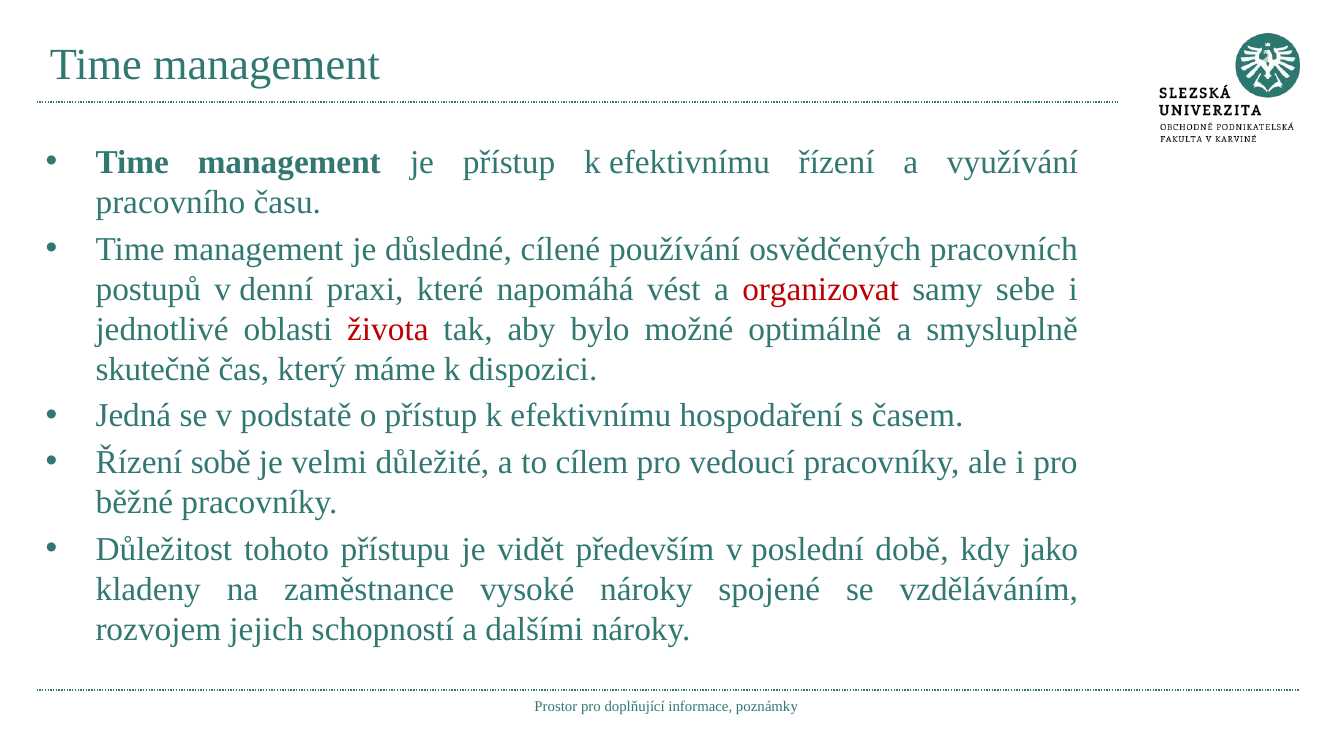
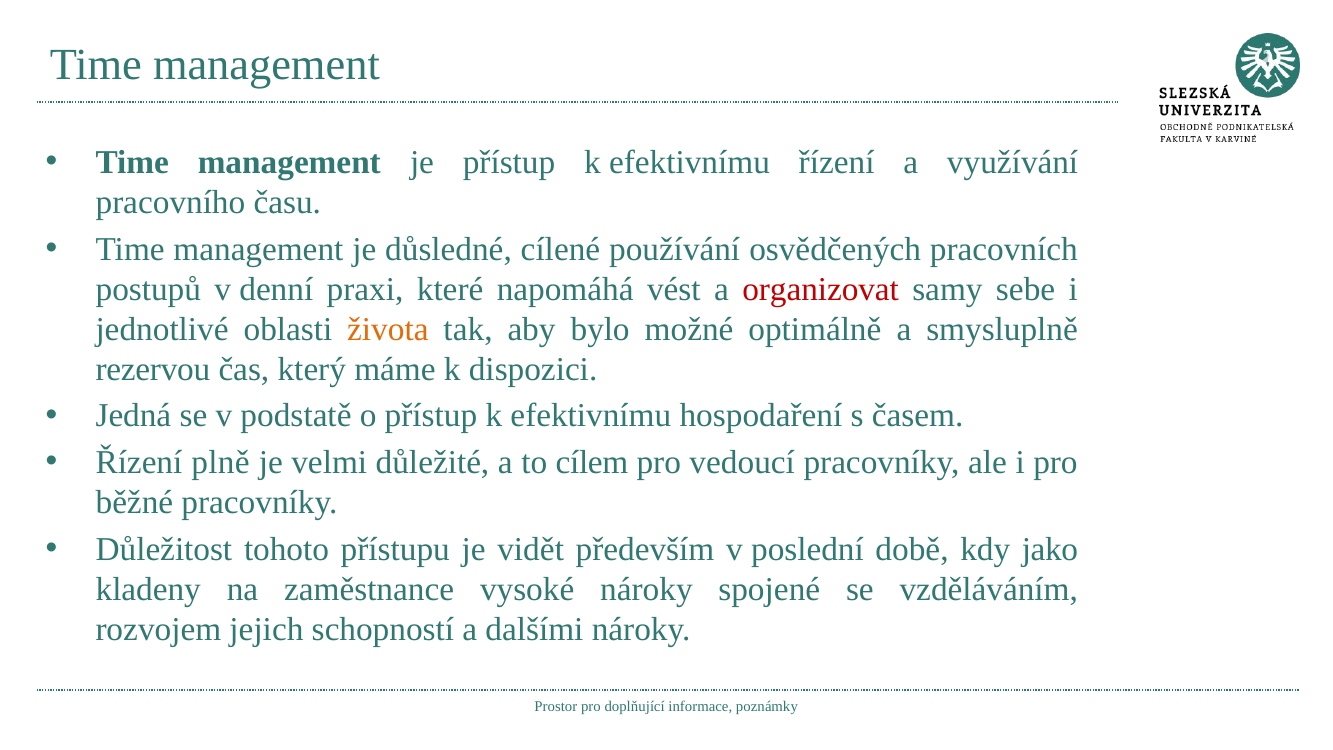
života colour: red -> orange
skutečně: skutečně -> rezervou
sobě: sobě -> plně
